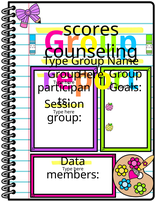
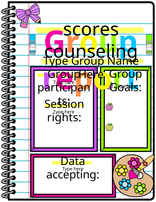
group at (64, 118): group -> rights
members: members -> accepting
